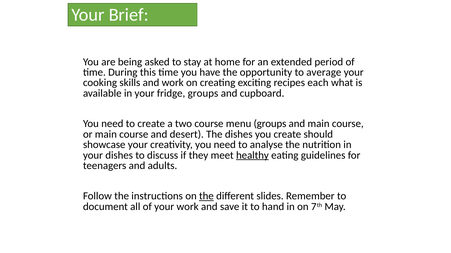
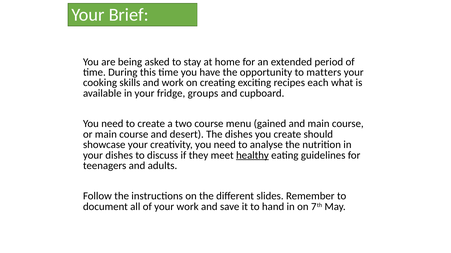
average: average -> matters
menu groups: groups -> gained
the at (206, 197) underline: present -> none
